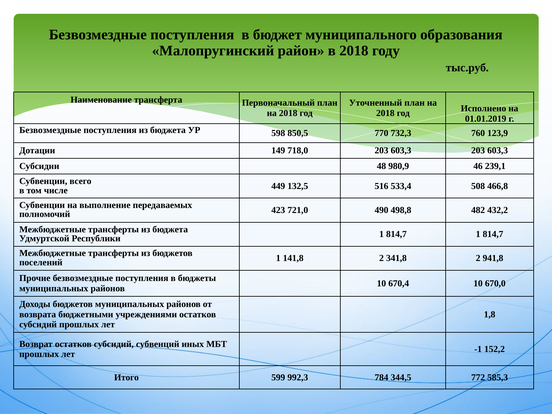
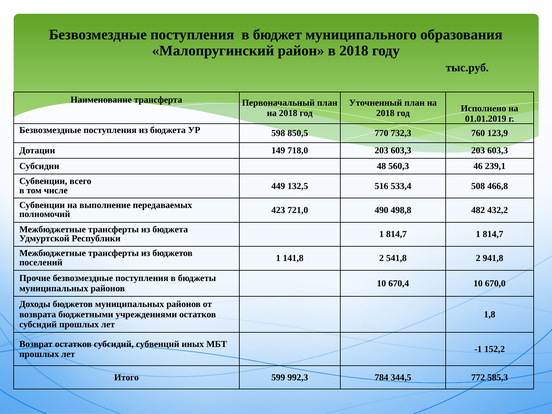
980,9: 980,9 -> 560,3
341,8: 341,8 -> 541,8
